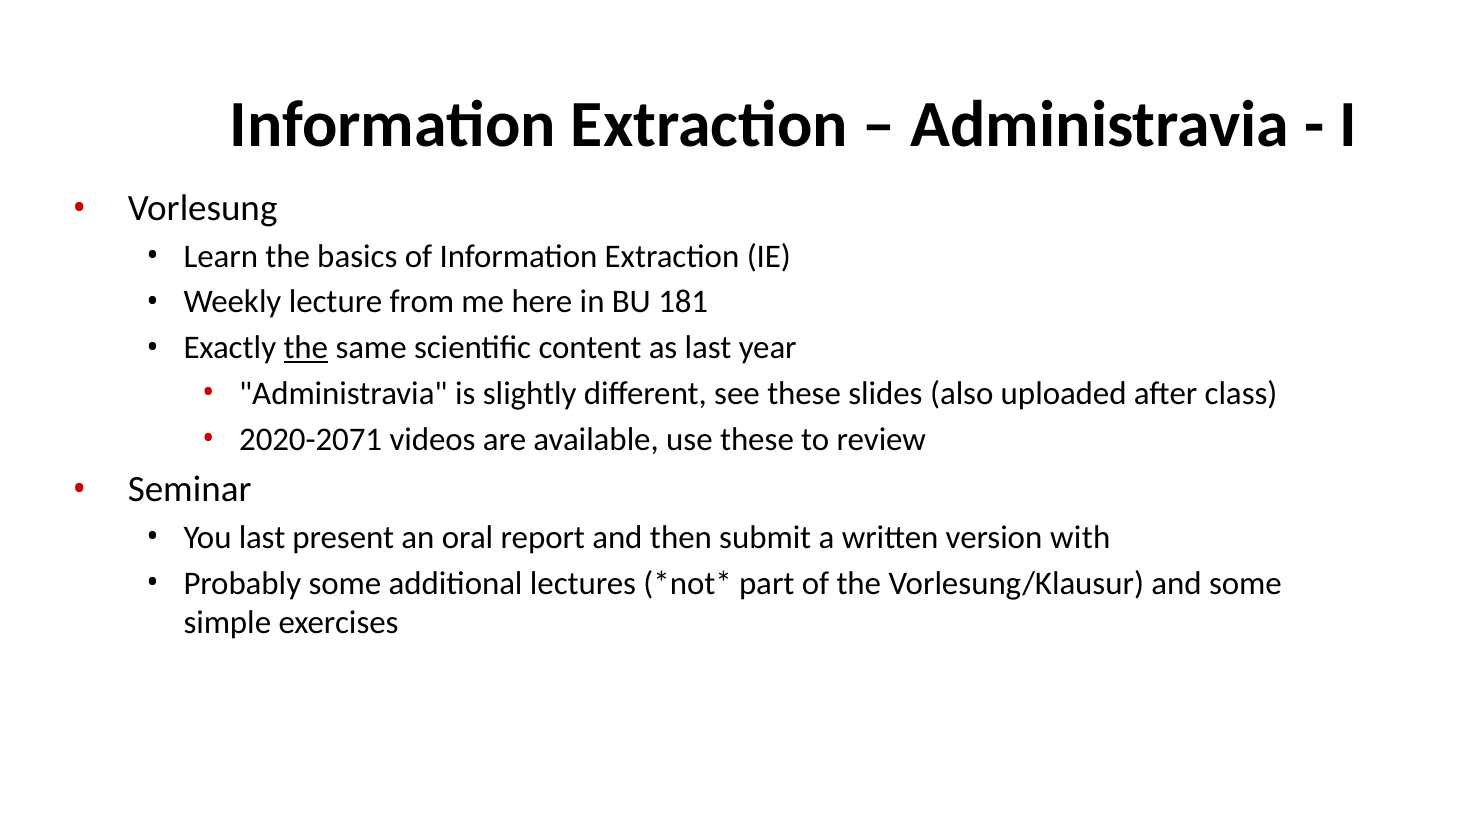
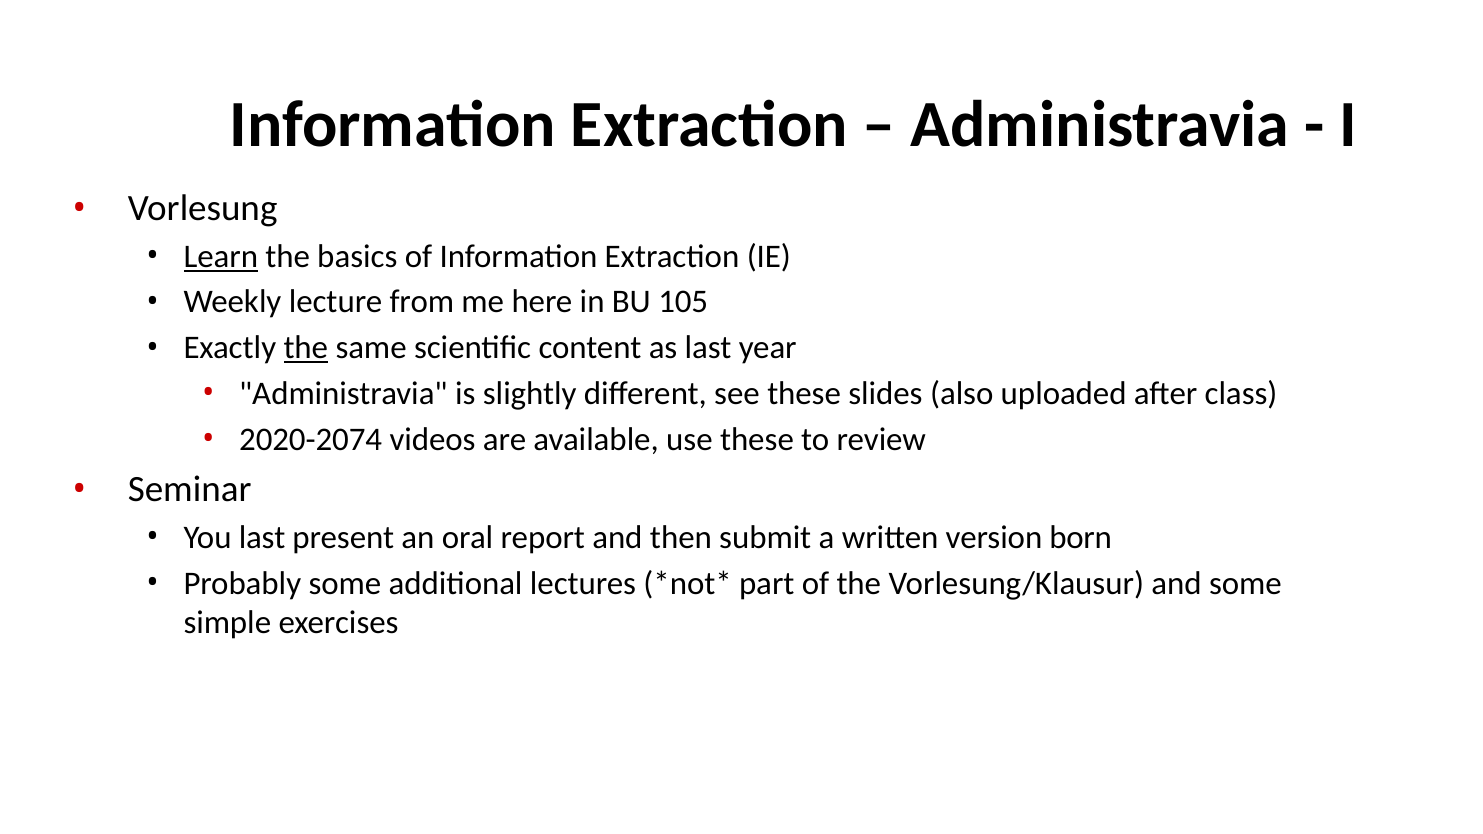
Learn underline: none -> present
181: 181 -> 105
2020-2071: 2020-2071 -> 2020-2074
with: with -> born
